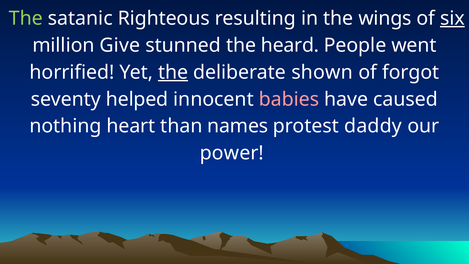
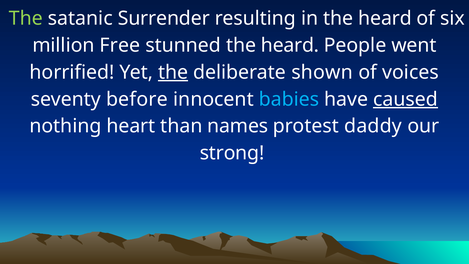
Righteous: Righteous -> Surrender
in the wings: wings -> heard
six underline: present -> none
Give: Give -> Free
forgot: forgot -> voices
helped: helped -> before
babies colour: pink -> light blue
caused underline: none -> present
power: power -> strong
